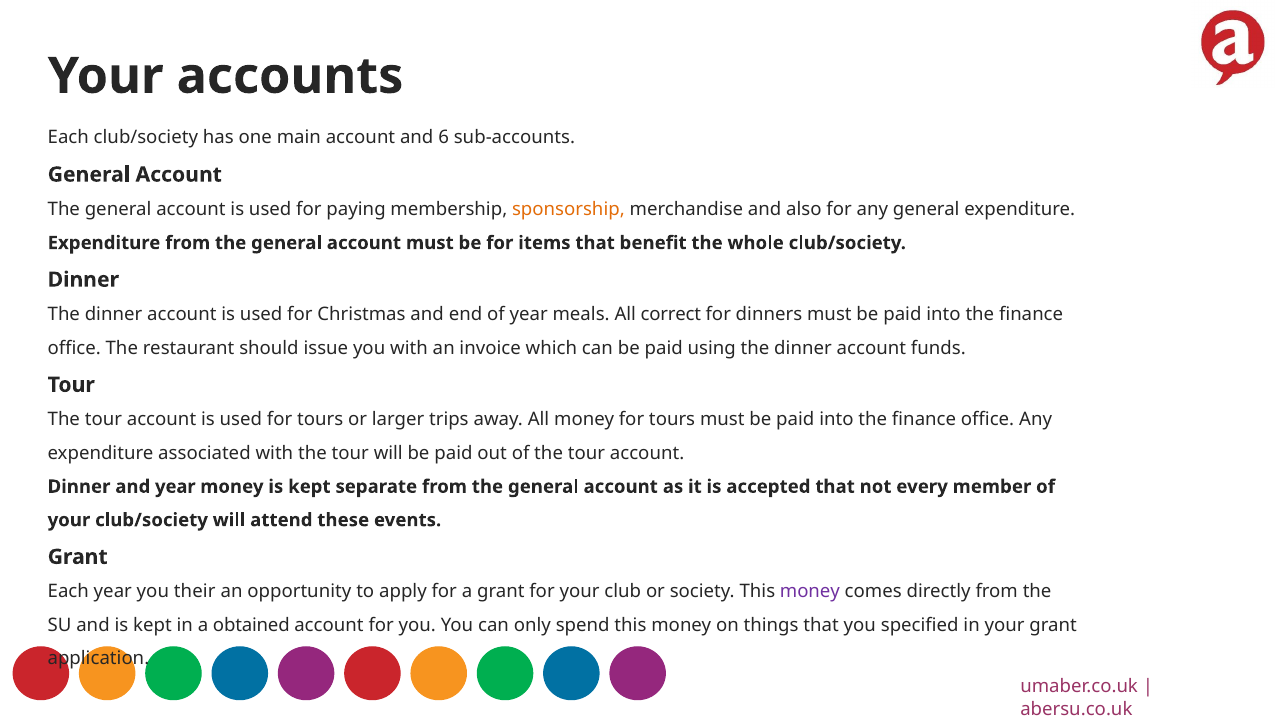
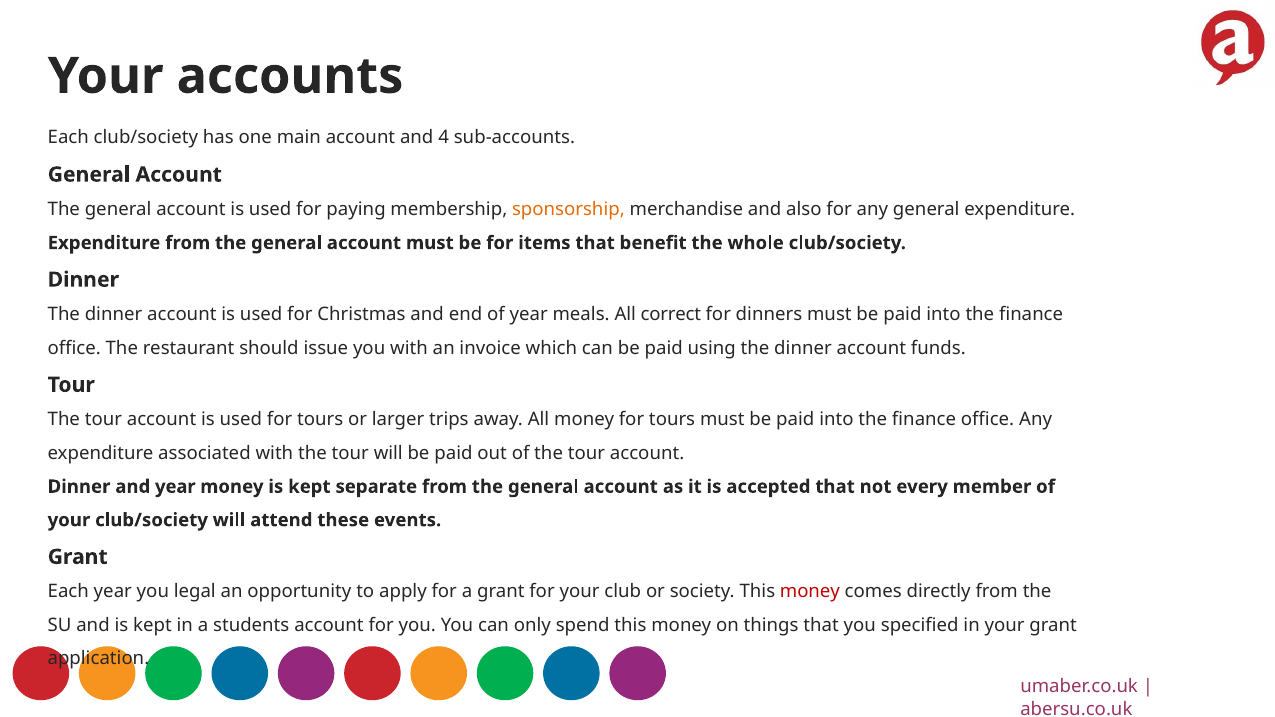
6: 6 -> 4
their: their -> legal
money at (810, 592) colour: purple -> red
obtained: obtained -> students
